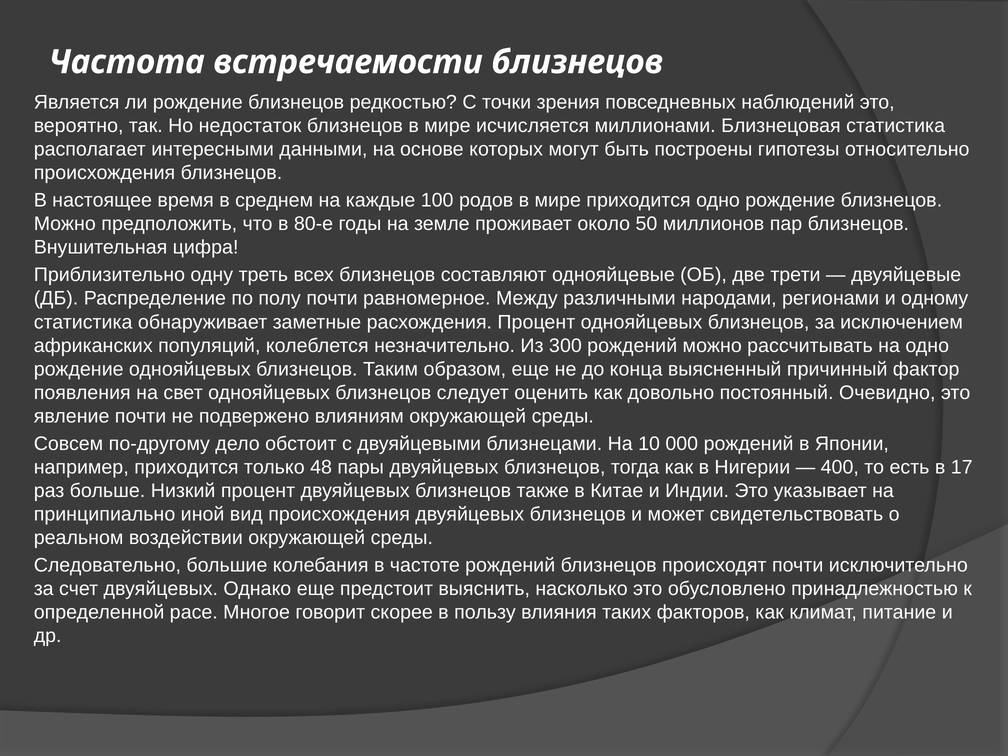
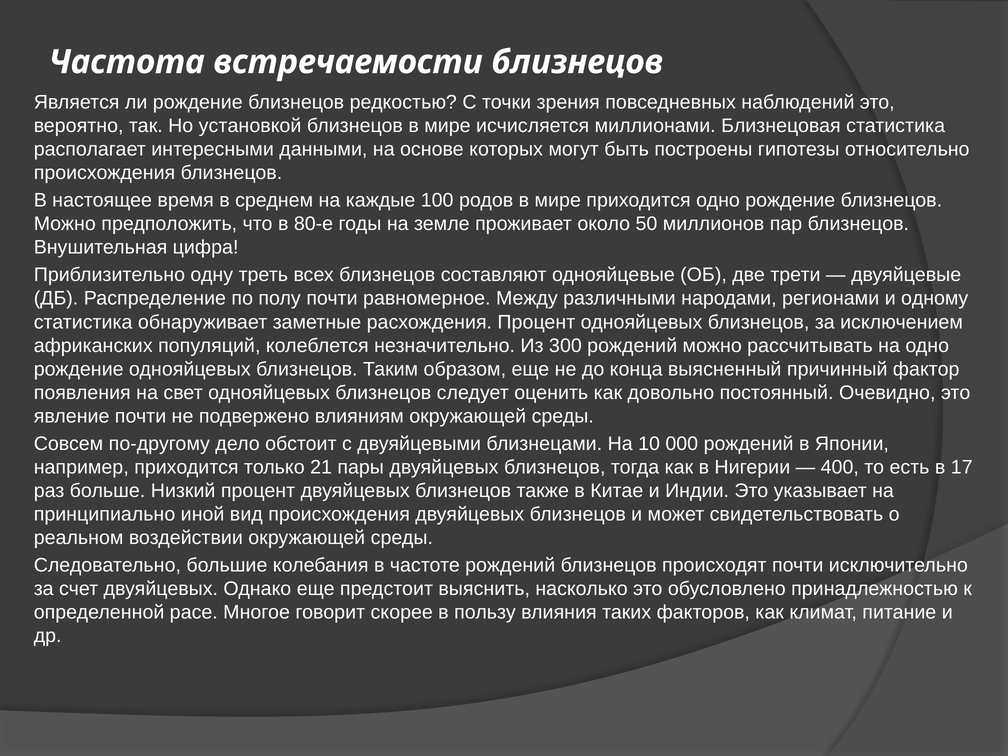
недостаток: недостаток -> установкой
48: 48 -> 21
